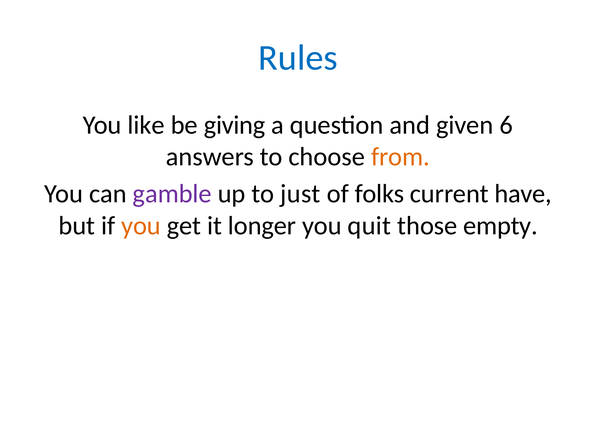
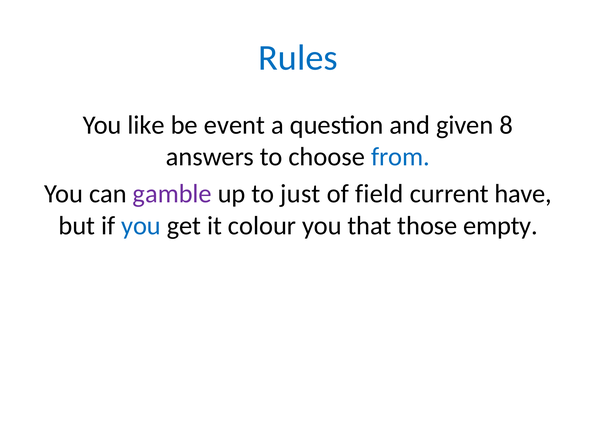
giving: giving -> event
6: 6 -> 8
from colour: orange -> blue
folks: folks -> field
you at (141, 226) colour: orange -> blue
longer: longer -> colour
quit: quit -> that
